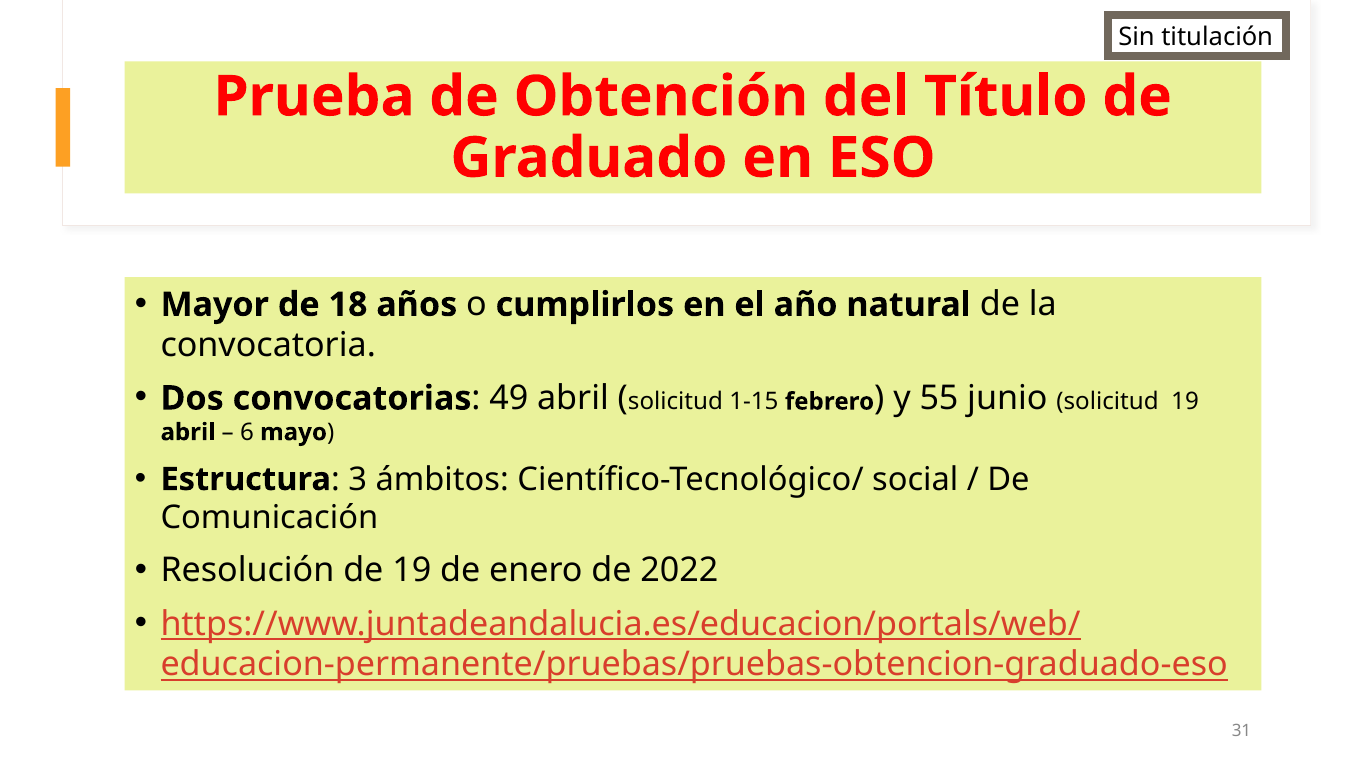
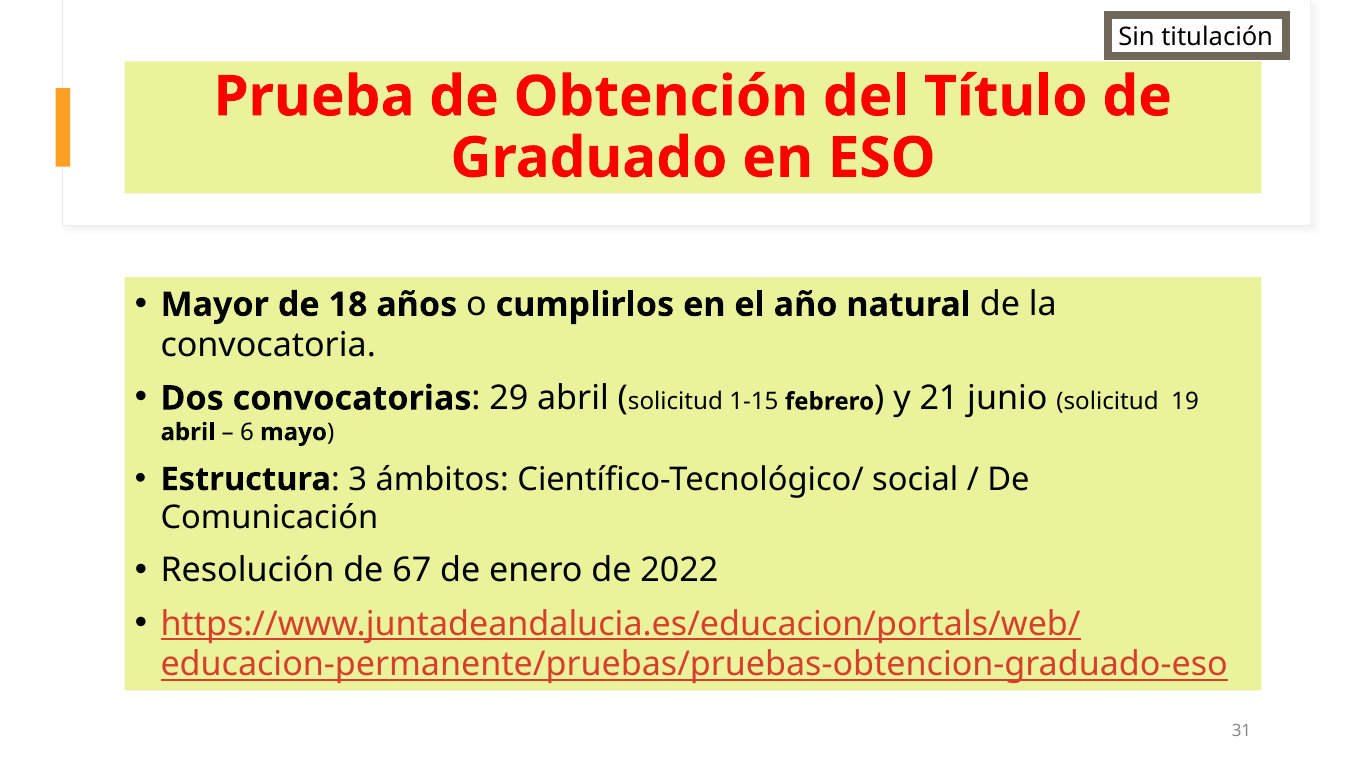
49: 49 -> 29
55: 55 -> 21
de 19: 19 -> 67
